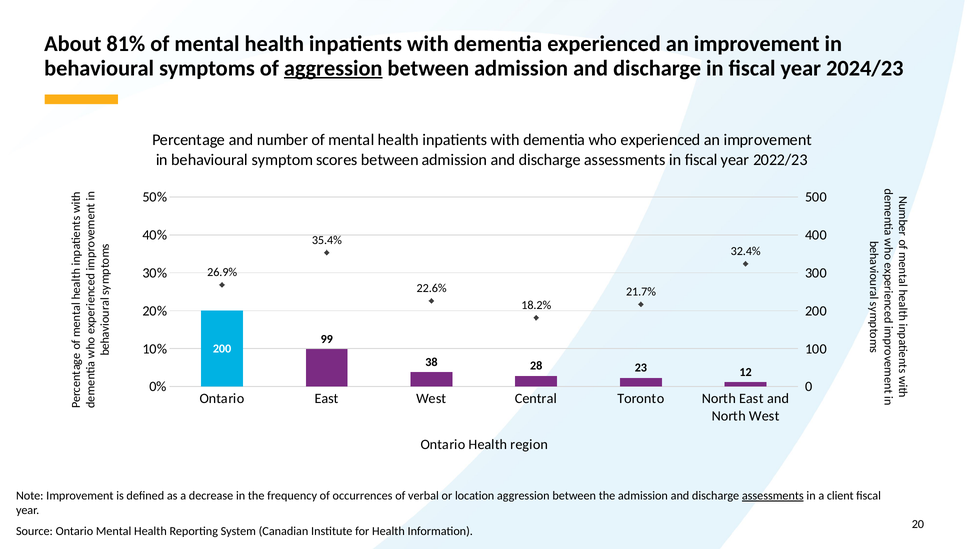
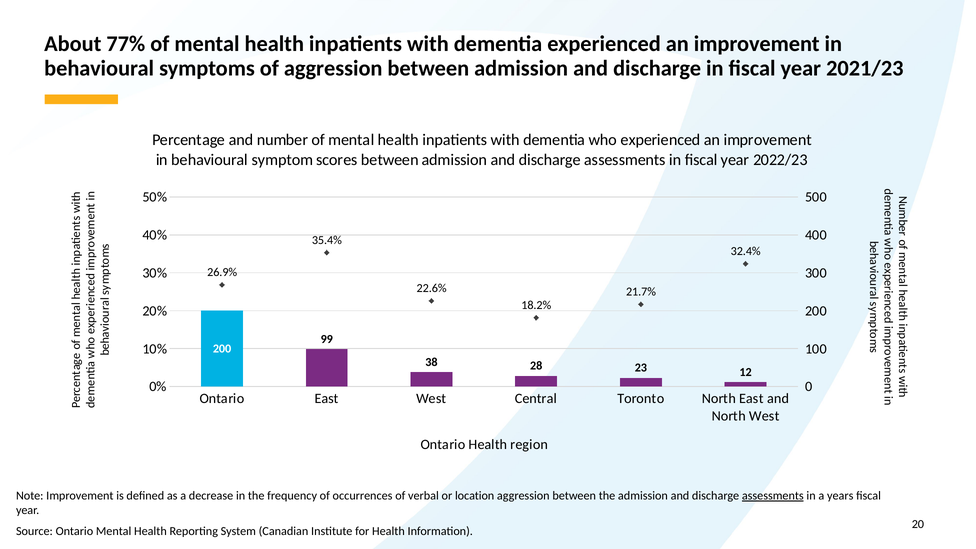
81%: 81% -> 77%
aggression at (333, 68) underline: present -> none
2024/23: 2024/23 -> 2021/23
client: client -> years
